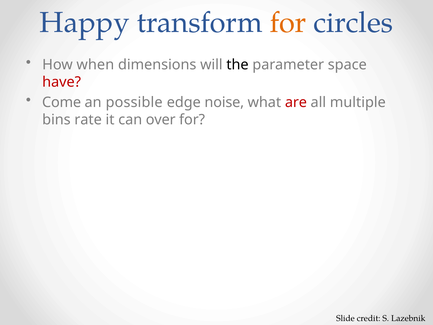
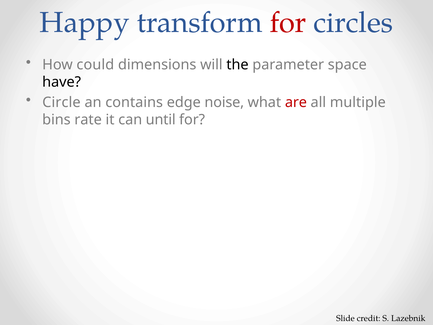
for at (288, 23) colour: orange -> red
when: when -> could
have colour: red -> black
Come: Come -> Circle
possible: possible -> contains
over: over -> until
